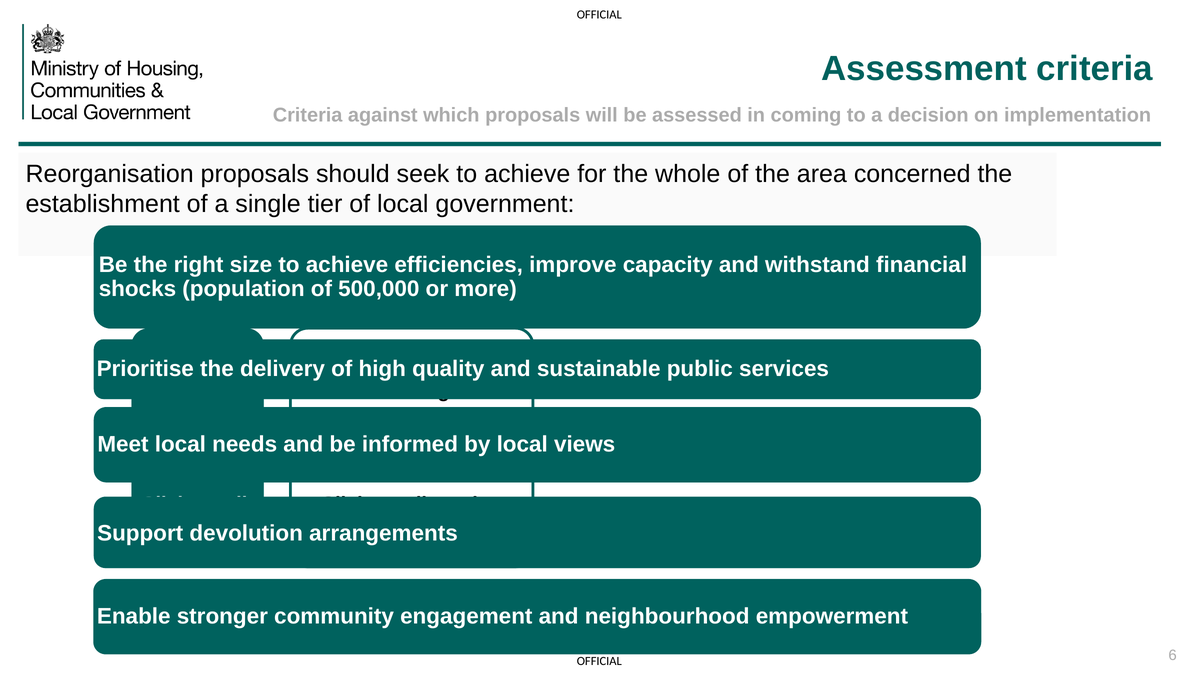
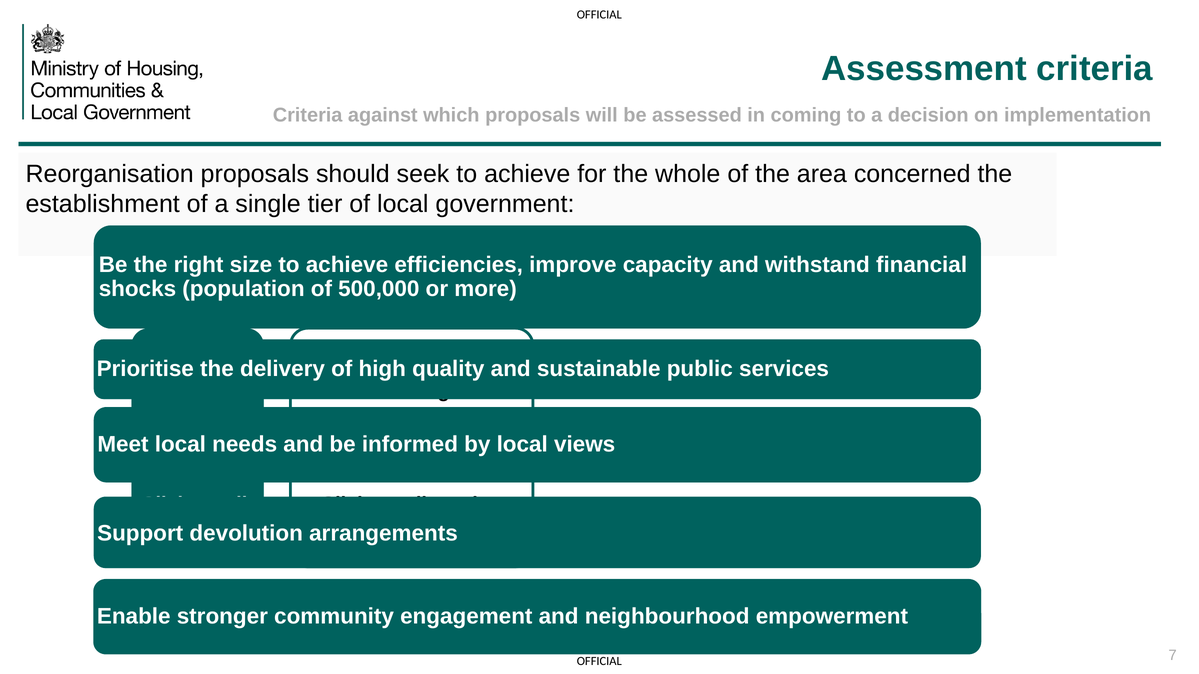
6: 6 -> 7
